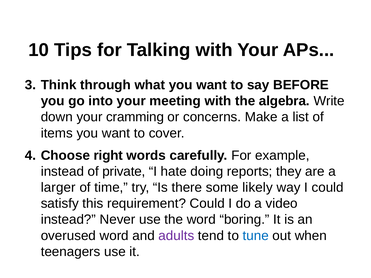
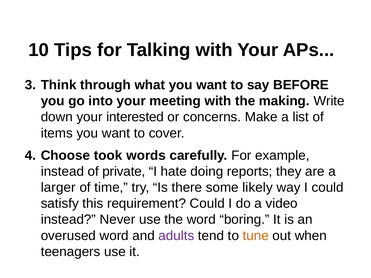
algebra: algebra -> making
cramming: cramming -> interested
right: right -> took
tune colour: blue -> orange
